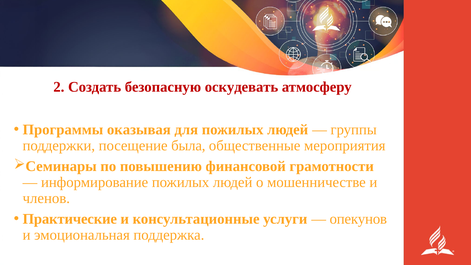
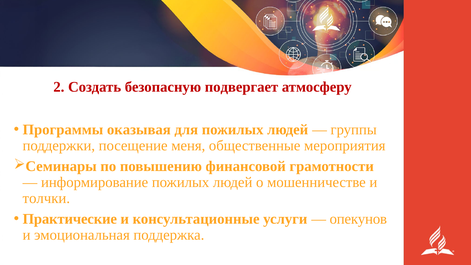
оскудевать: оскудевать -> подвергает
была: была -> меня
членов: членов -> толчки
